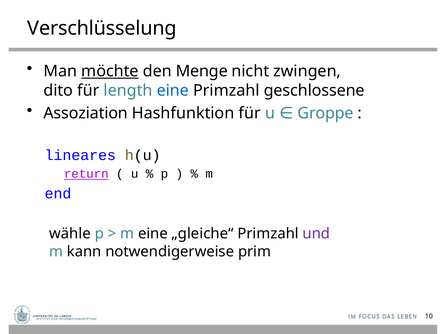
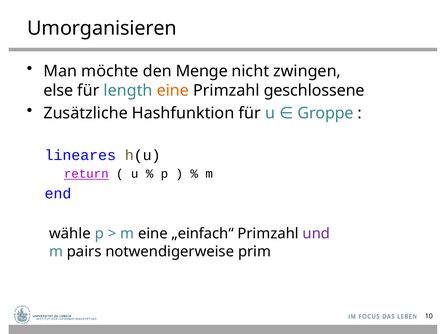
Verschlüsselung: Verschlüsselung -> Umorganisieren
möchte underline: present -> none
dito: dito -> else
eine at (173, 91) colour: blue -> orange
Assoziation: Assoziation -> Zusätzliche
„gleiche“: „gleiche“ -> „einfach“
kann: kann -> pairs
